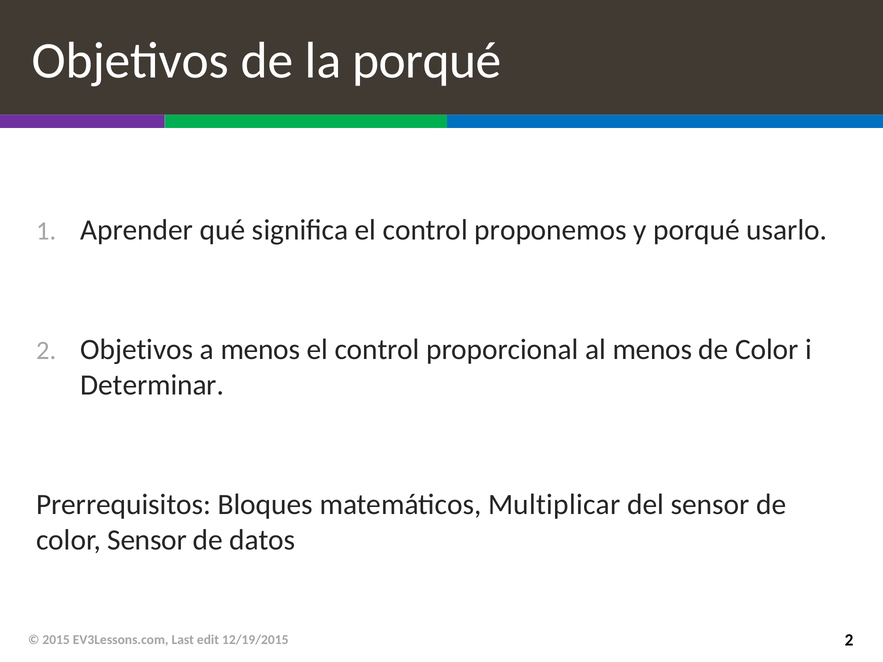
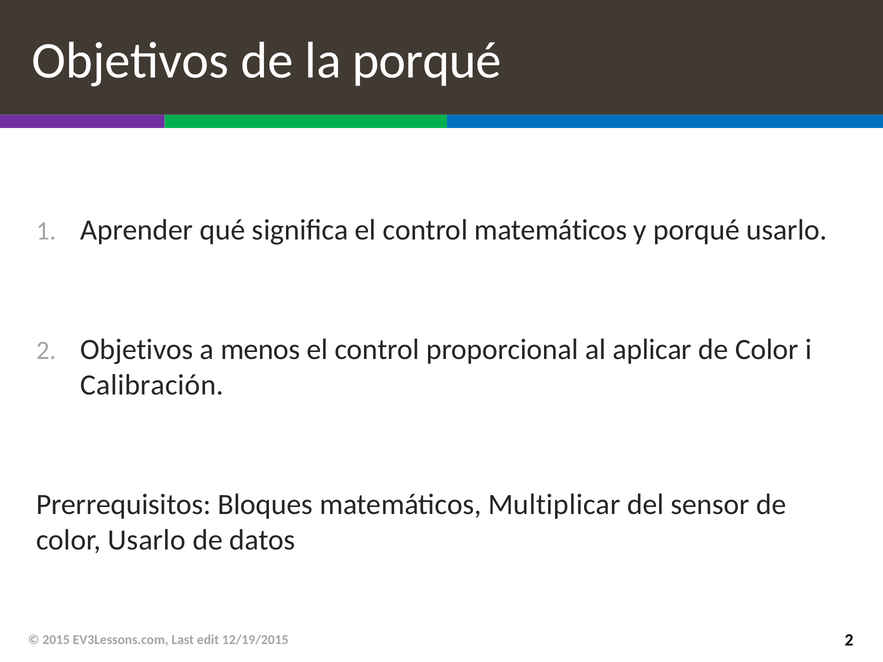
control proponemos: proponemos -> matemáticos
al menos: menos -> aplicar
Determinar: Determinar -> Calibración
color Sensor: Sensor -> Usarlo
